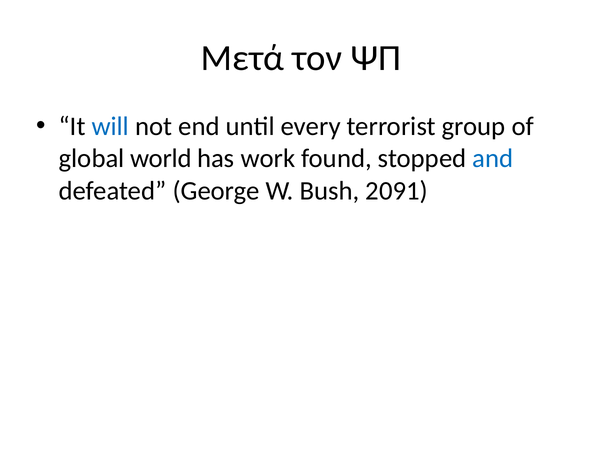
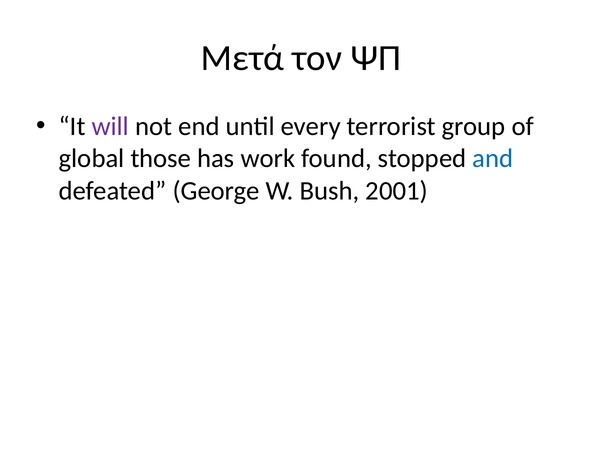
will colour: blue -> purple
world: world -> those
2091: 2091 -> 2001
